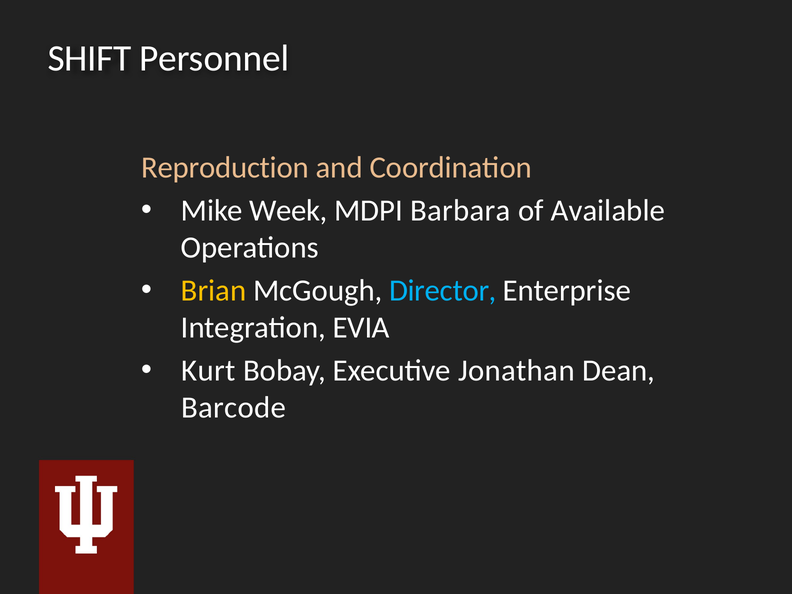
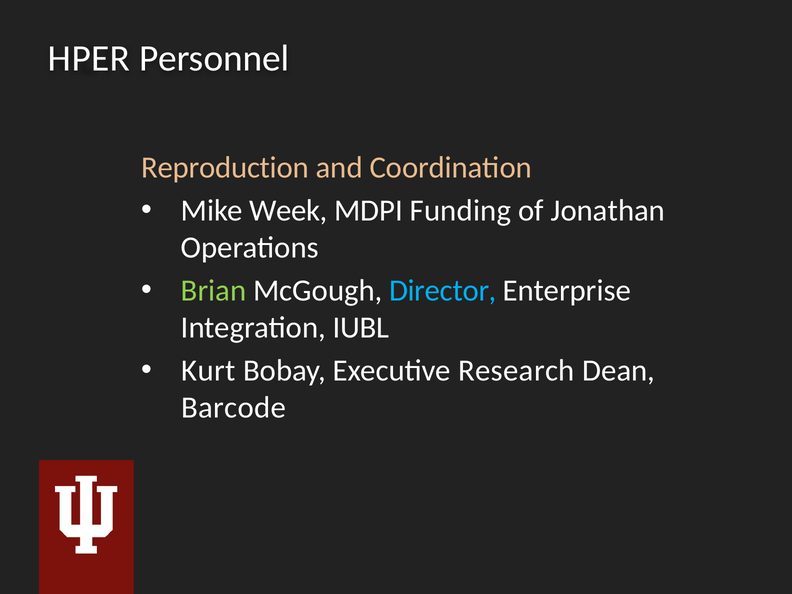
SHIFT: SHIFT -> HPER
Barbara: Barbara -> Funding
Available: Available -> Jonathan
Brian colour: yellow -> light green
EVIA: EVIA -> IUBL
Jonathan: Jonathan -> Research
